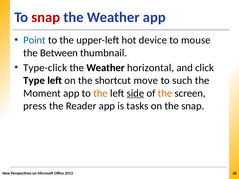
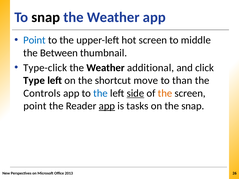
snap at (46, 17) colour: red -> black
hot device: device -> screen
mouse: mouse -> middle
horizontal: horizontal -> additional
such: such -> than
Moment: Moment -> Controls
the at (100, 93) colour: orange -> blue
press at (35, 106): press -> point
app at (107, 106) underline: none -> present
